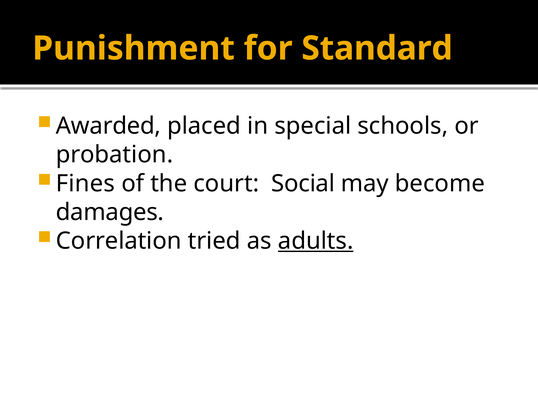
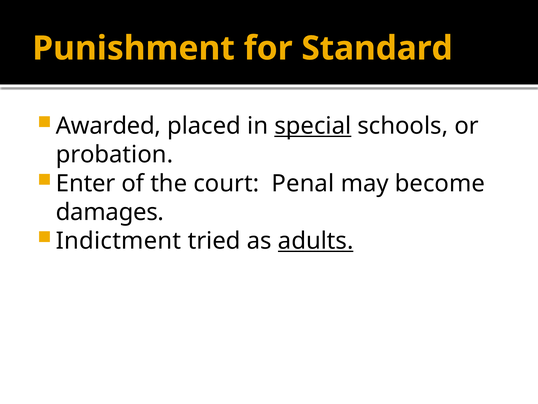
special underline: none -> present
Fines: Fines -> Enter
Social: Social -> Penal
Correlation: Correlation -> Indictment
